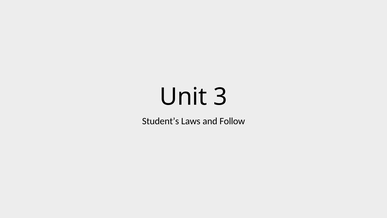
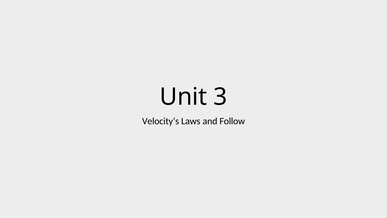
Student’s: Student’s -> Velocity’s
